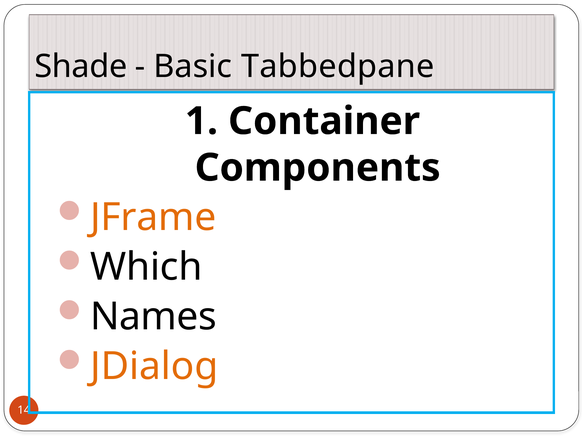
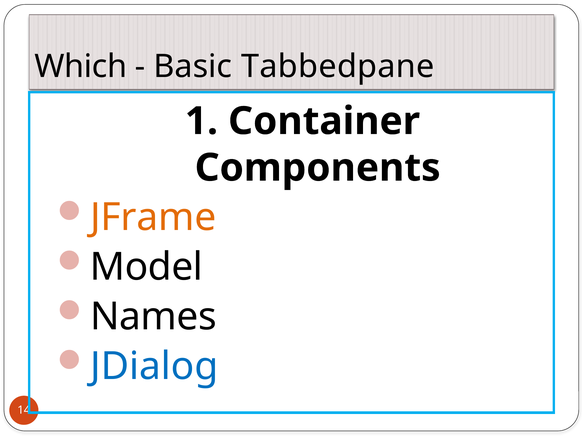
Shade: Shade -> Which
Which: Which -> Model
JDialog colour: orange -> blue
